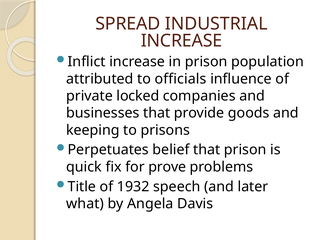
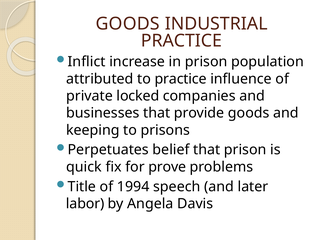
SPREAD at (128, 24): SPREAD -> GOODS
INCREASE at (182, 41): INCREASE -> PRACTICE
to officials: officials -> practice
1932: 1932 -> 1994
what: what -> labor
